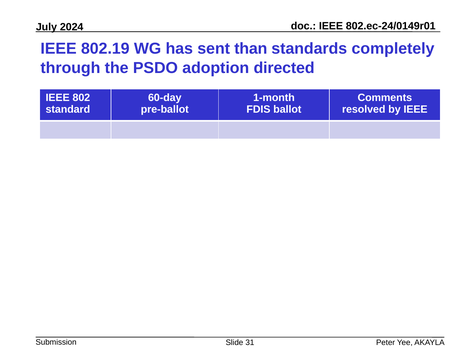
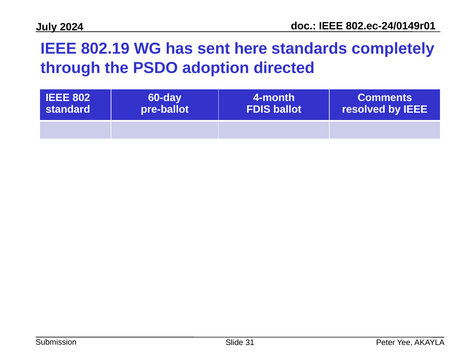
than: than -> here
1-month: 1-month -> 4-month
